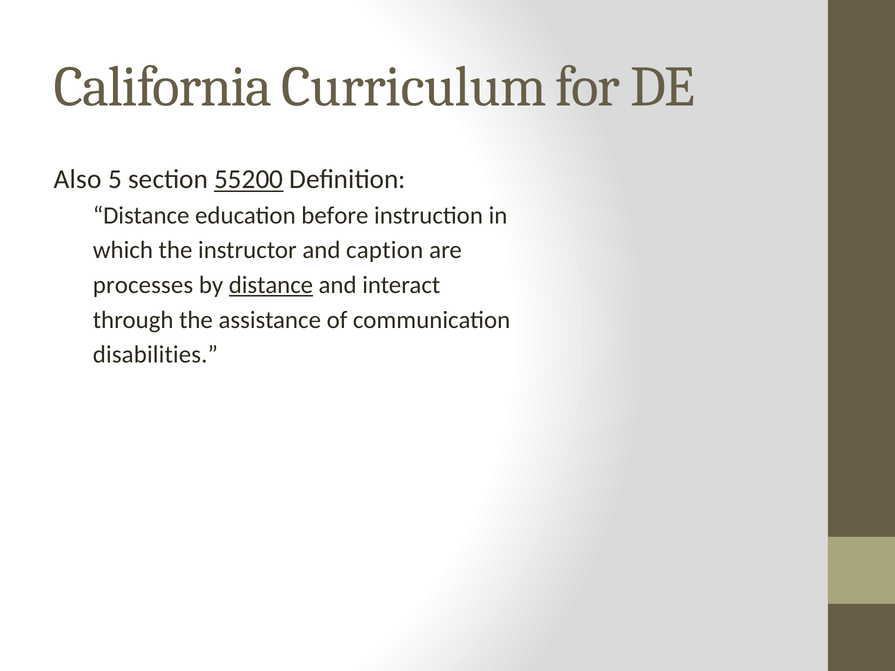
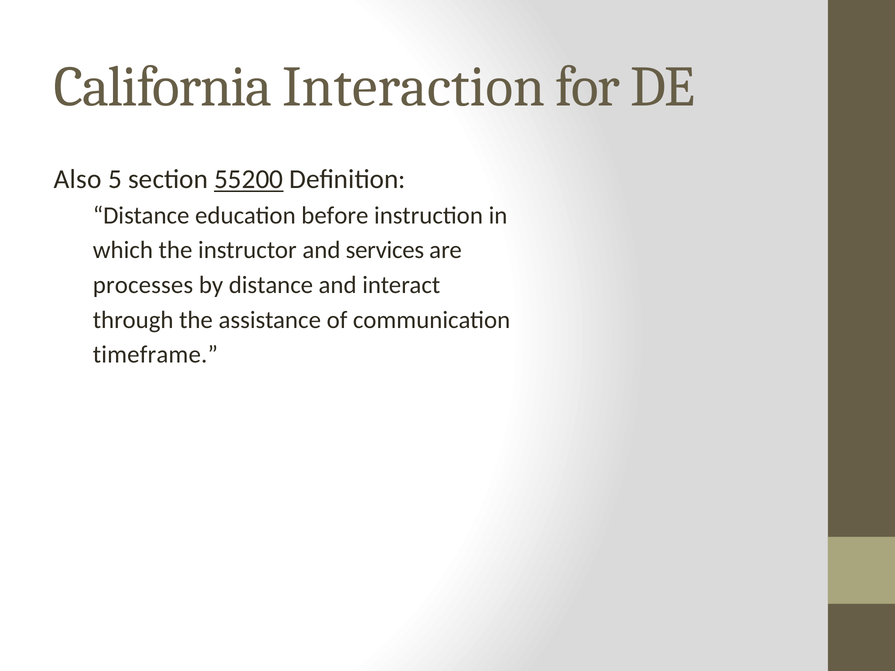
Curriculum: Curriculum -> Interaction
caption: caption -> services
distance at (271, 285) underline: present -> none
disabilities: disabilities -> timeframe
